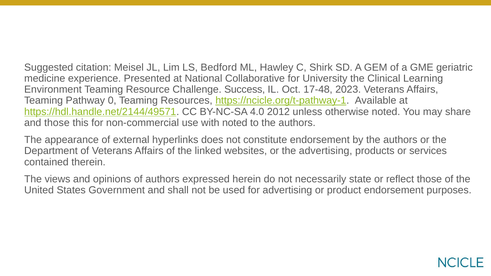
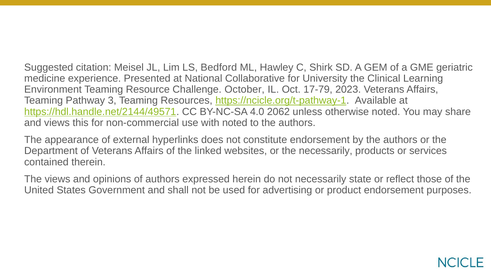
Success: Success -> October
17-48: 17-48 -> 17-79
0: 0 -> 3
2012: 2012 -> 2062
and those: those -> views
the advertising: advertising -> necessarily
